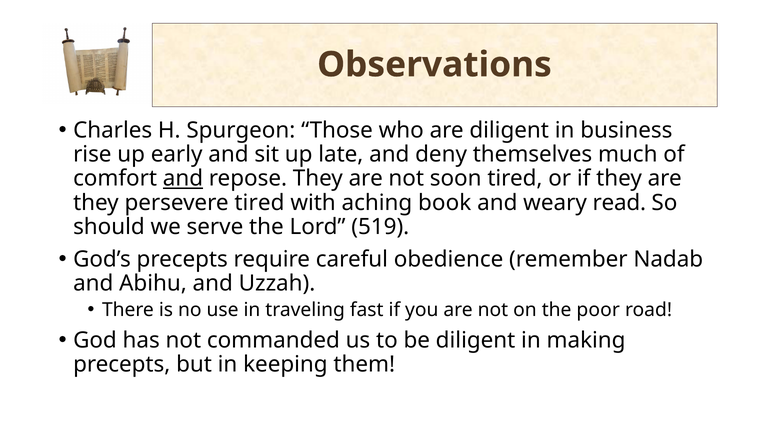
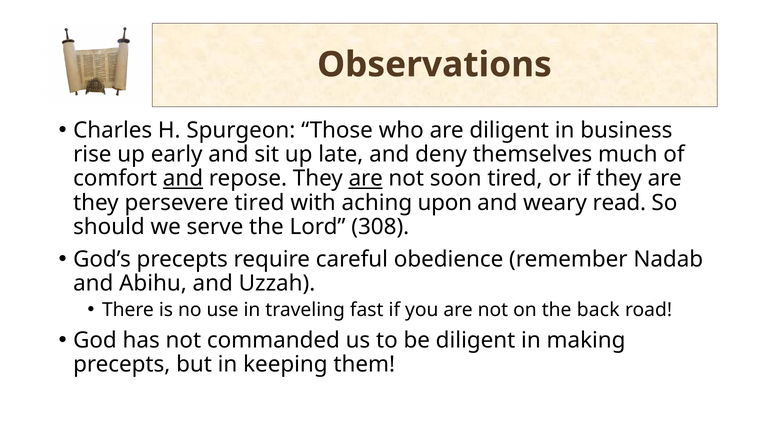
are at (366, 179) underline: none -> present
book: book -> upon
519: 519 -> 308
poor: poor -> back
